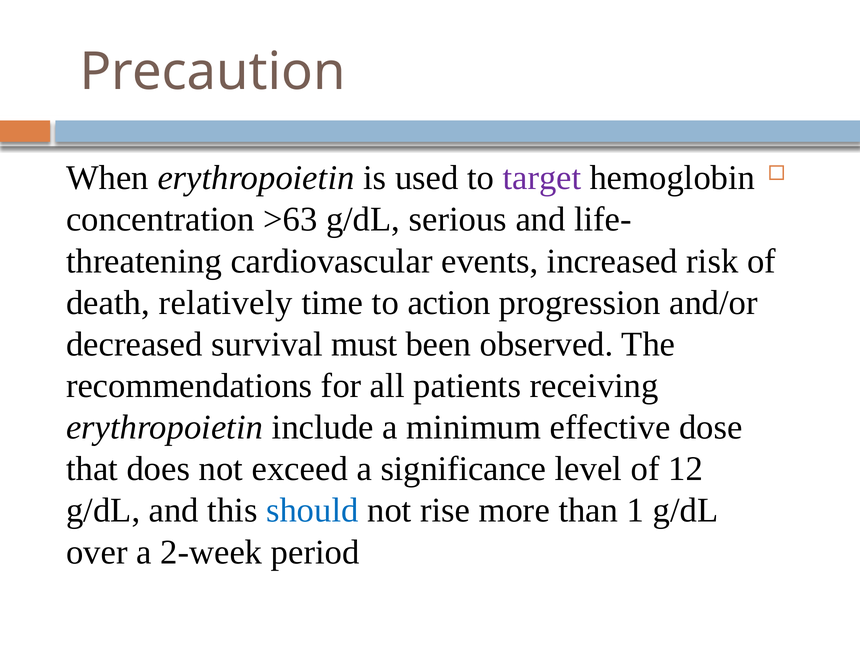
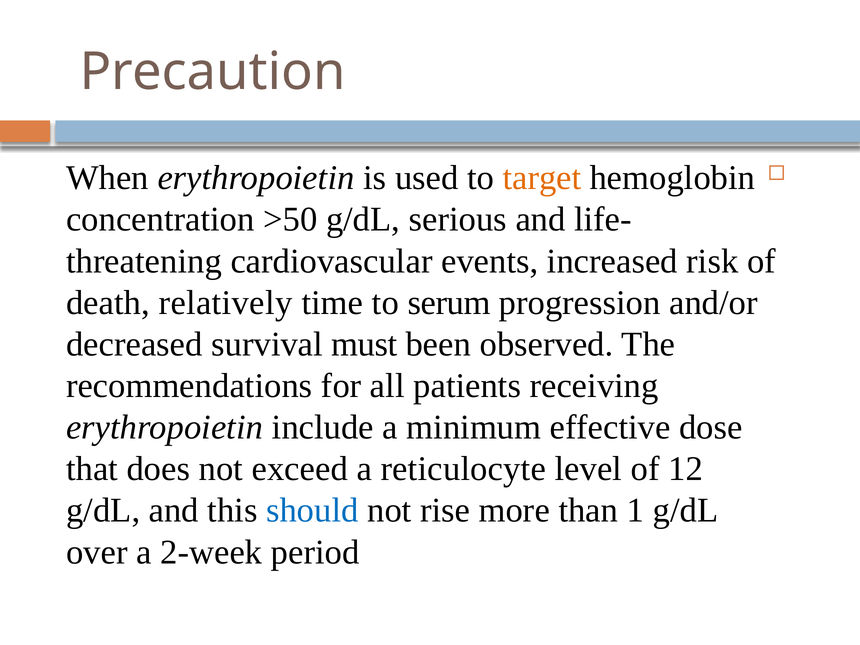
target colour: purple -> orange
>63: >63 -> >50
action: action -> serum
significance: significance -> reticulocyte
